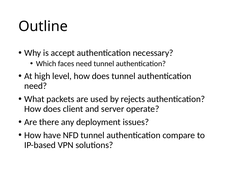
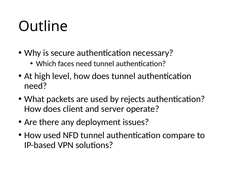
accept: accept -> secure
How have: have -> used
